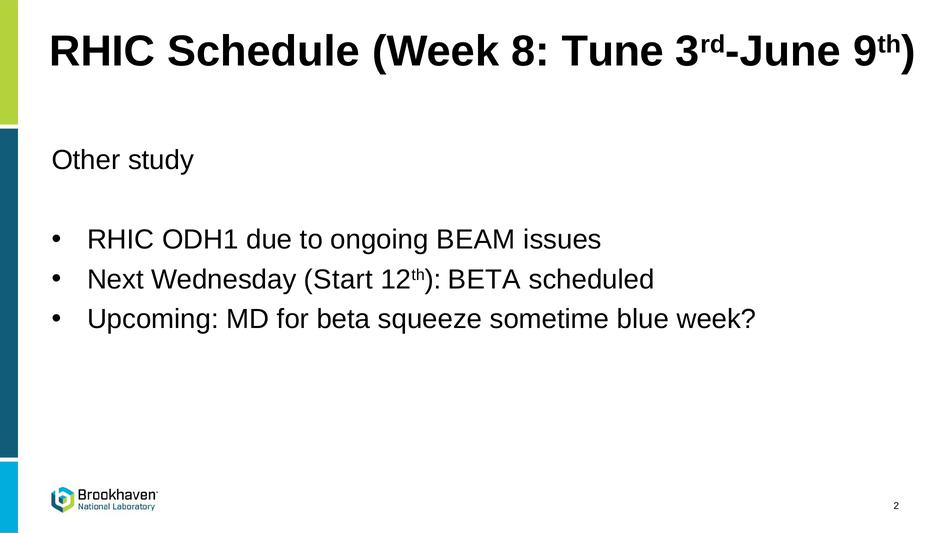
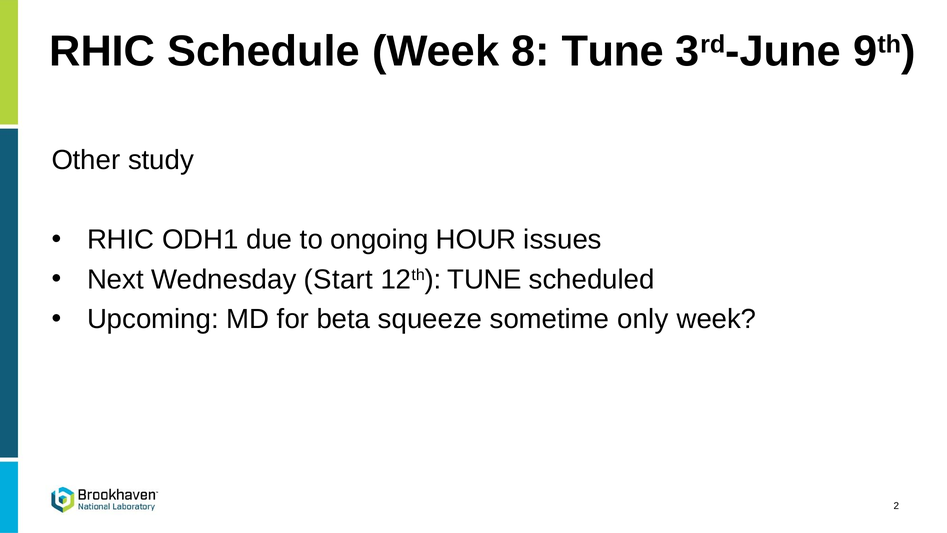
BEAM: BEAM -> HOUR
12th BETA: BETA -> TUNE
blue: blue -> only
